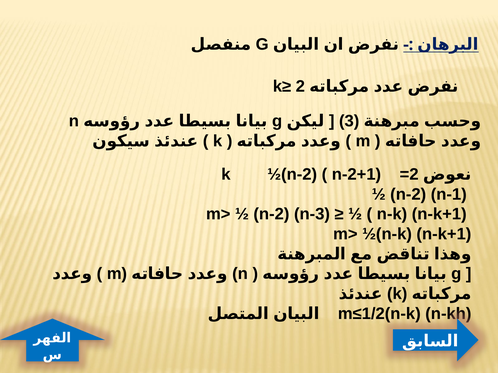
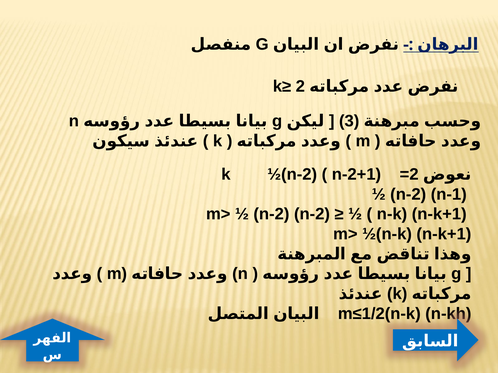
n-2 n-3: n-3 -> n-2
